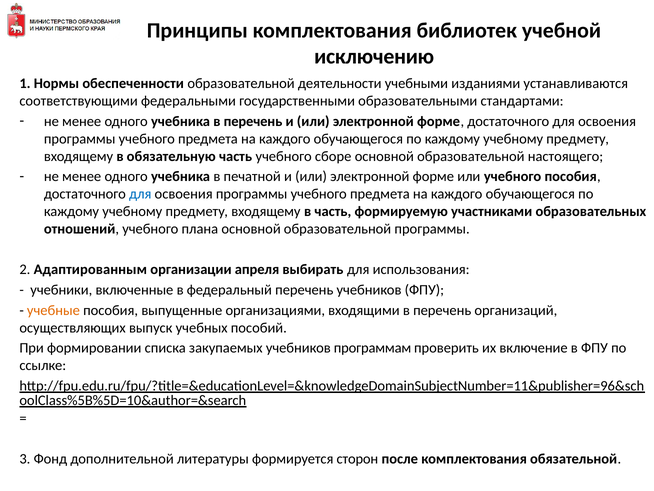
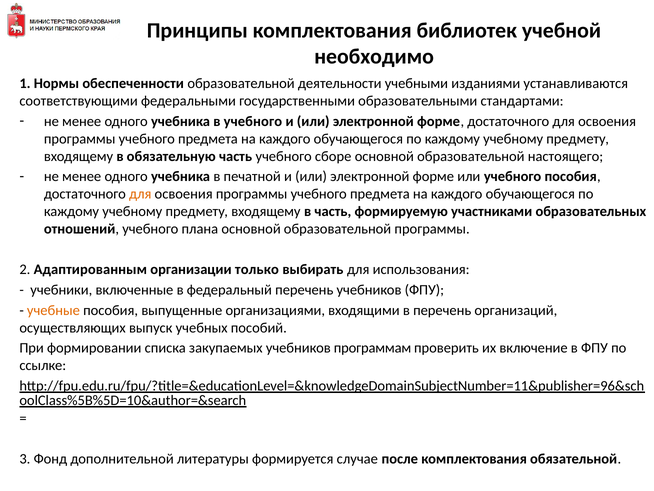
исключению: исключению -> необходимо
учебника в перечень: перечень -> учебного
для at (140, 194) colour: blue -> orange
апреля: апреля -> только
сторон: сторон -> случае
